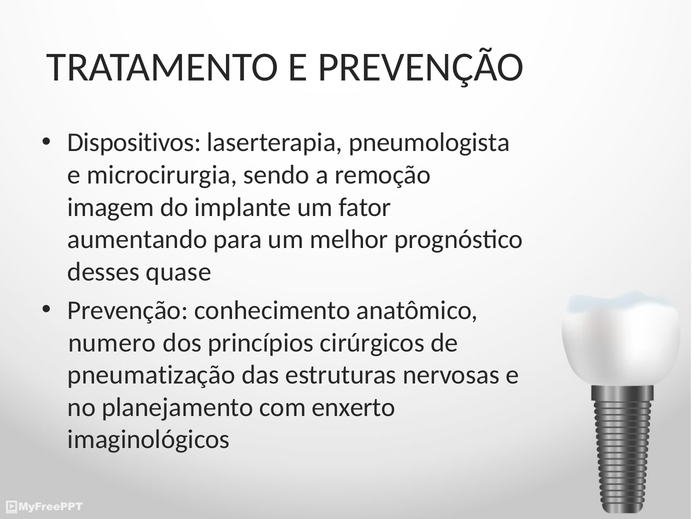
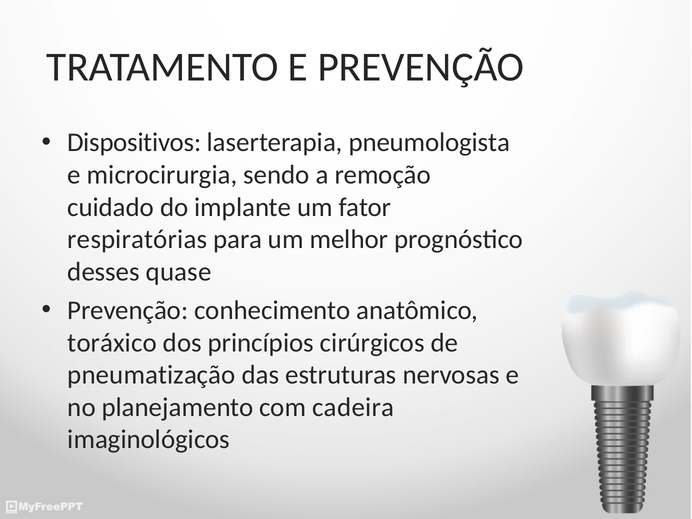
imagem: imagem -> cuidado
aumentando: aumentando -> respiratórias
numero: numero -> toráxico
enxerto: enxerto -> cadeira
